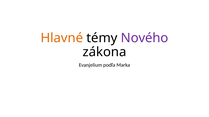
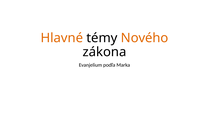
Nového colour: purple -> orange
